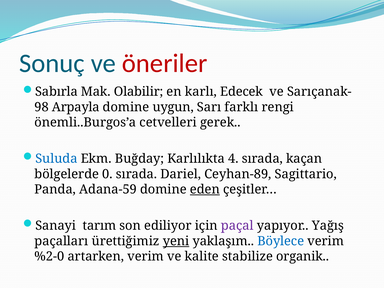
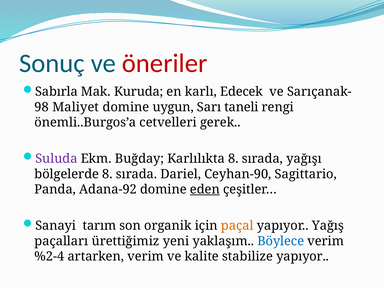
Olabilir: Olabilir -> Kuruda
Arpayla: Arpayla -> Maliyet
farklı: farklı -> taneli
Suluda colour: blue -> purple
Karlılıkta 4: 4 -> 8
kaçan: kaçan -> yağışı
bölgelerde 0: 0 -> 8
Ceyhan-89: Ceyhan-89 -> Ceyhan-90
Adana-59: Adana-59 -> Adana-92
ediliyor: ediliyor -> organik
paçal colour: purple -> orange
yeni underline: present -> none
%2-0: %2-0 -> %2-4
stabilize organik: organik -> yapıyor
